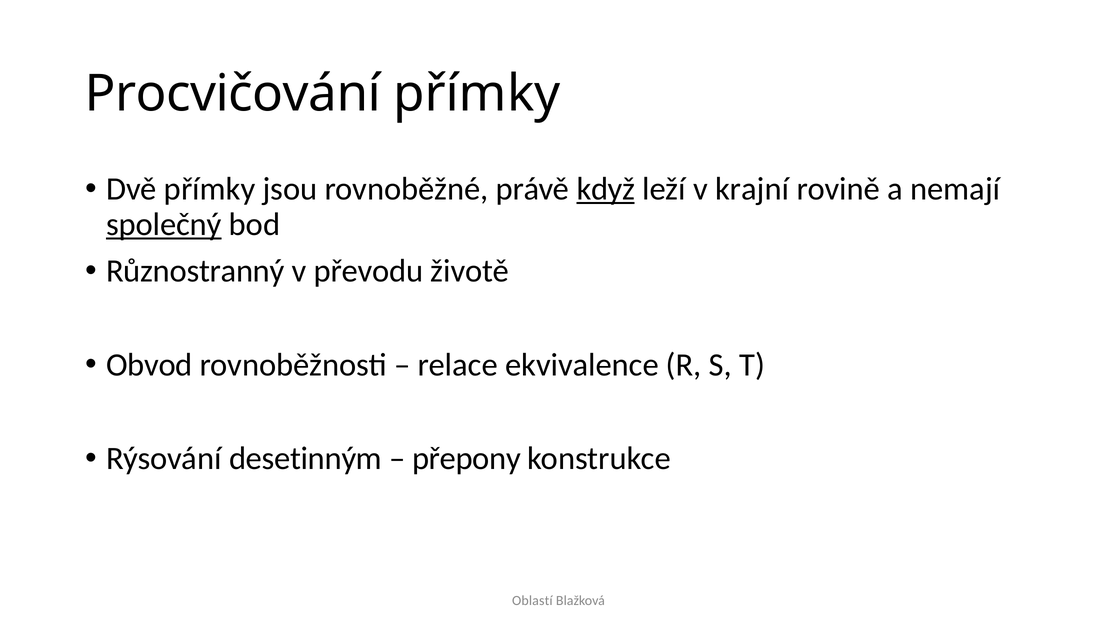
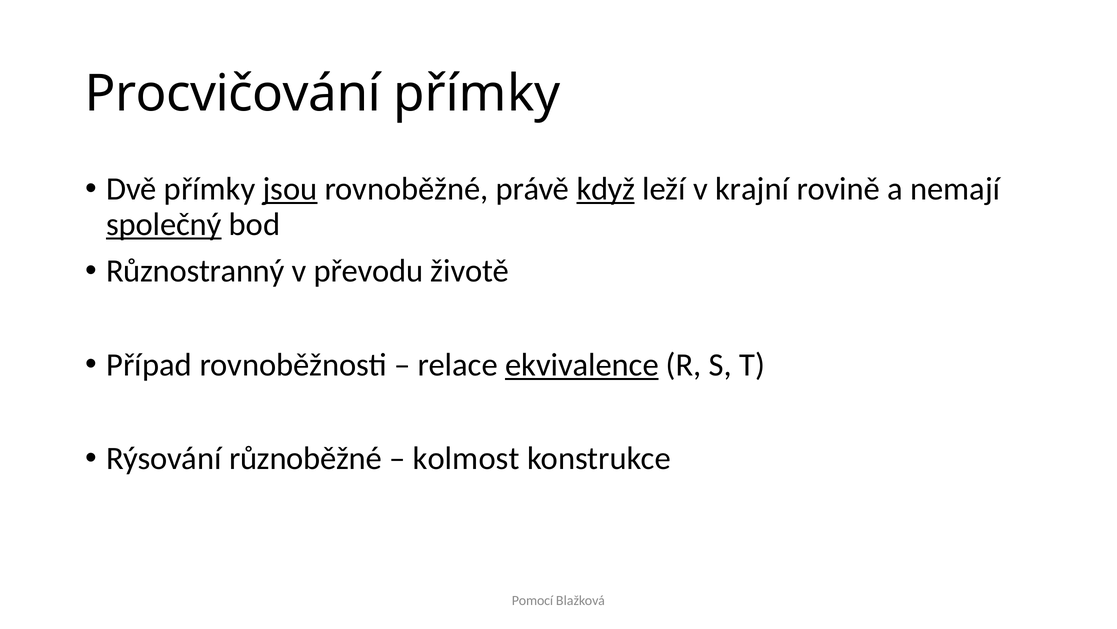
jsou underline: none -> present
Obvod: Obvod -> Případ
ekvivalence underline: none -> present
desetinným: desetinným -> různoběžné
přepony: přepony -> kolmost
Oblastí: Oblastí -> Pomocí
